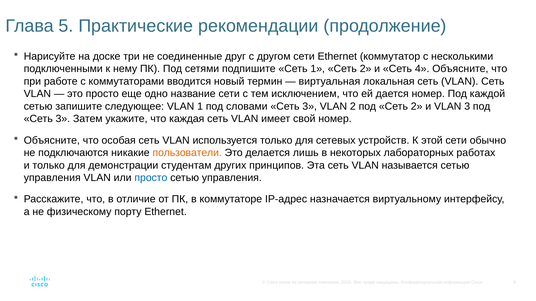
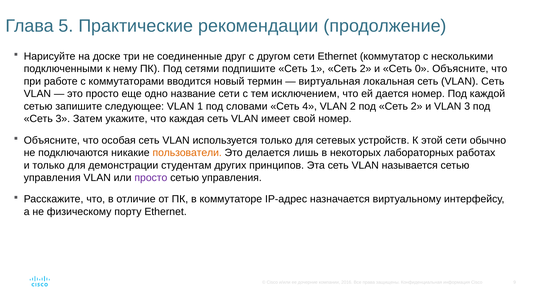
4: 4 -> 0
словами Сеть 3: 3 -> 4
просто at (151, 178) colour: blue -> purple
